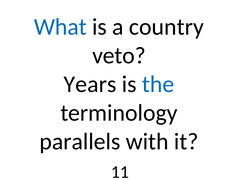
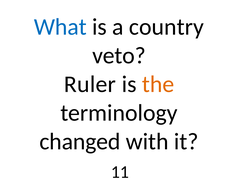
Years: Years -> Ruler
the colour: blue -> orange
parallels: parallels -> changed
